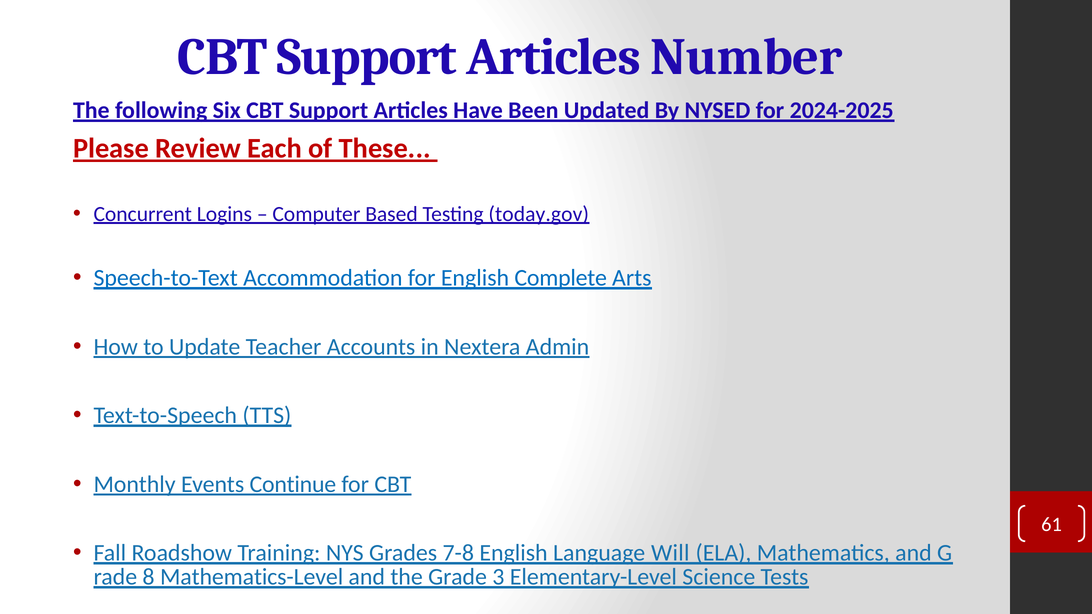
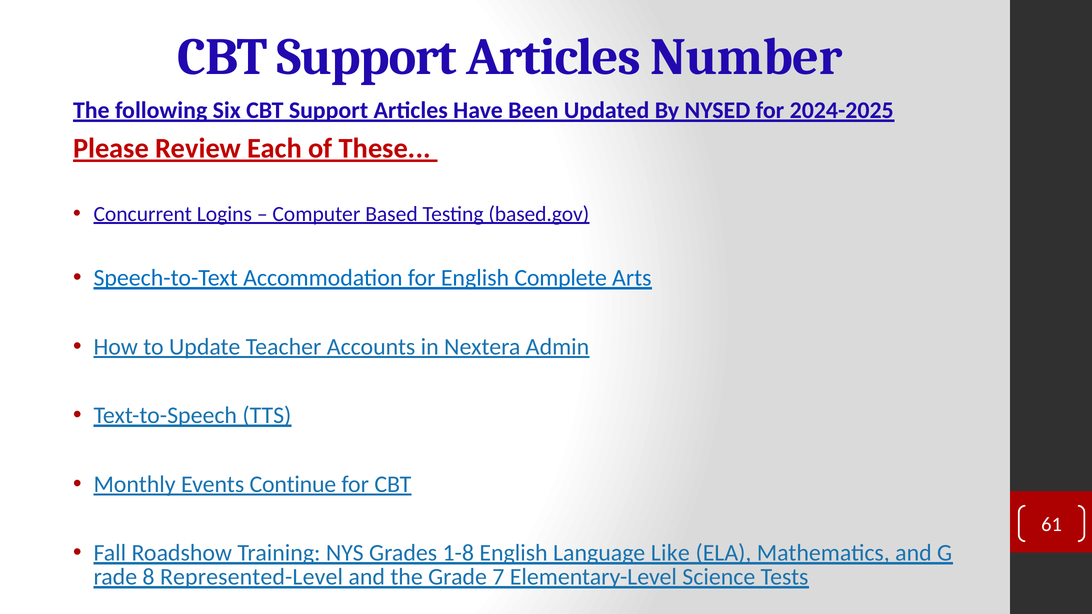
today.gov: today.gov -> based.gov
7-8: 7-8 -> 1-8
Will: Will -> Like
Mathematics-Level: Mathematics-Level -> Represented-Level
3: 3 -> 7
